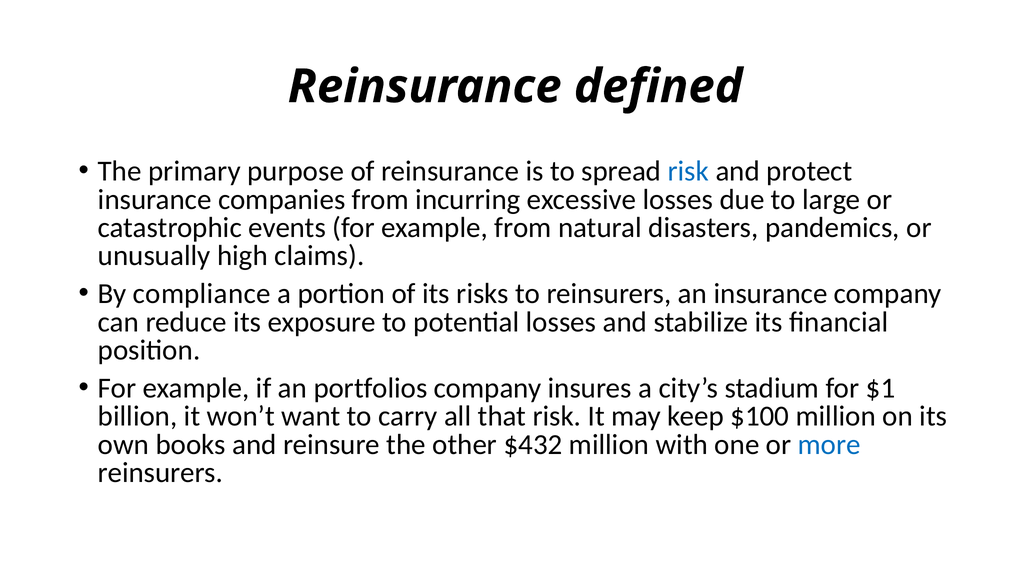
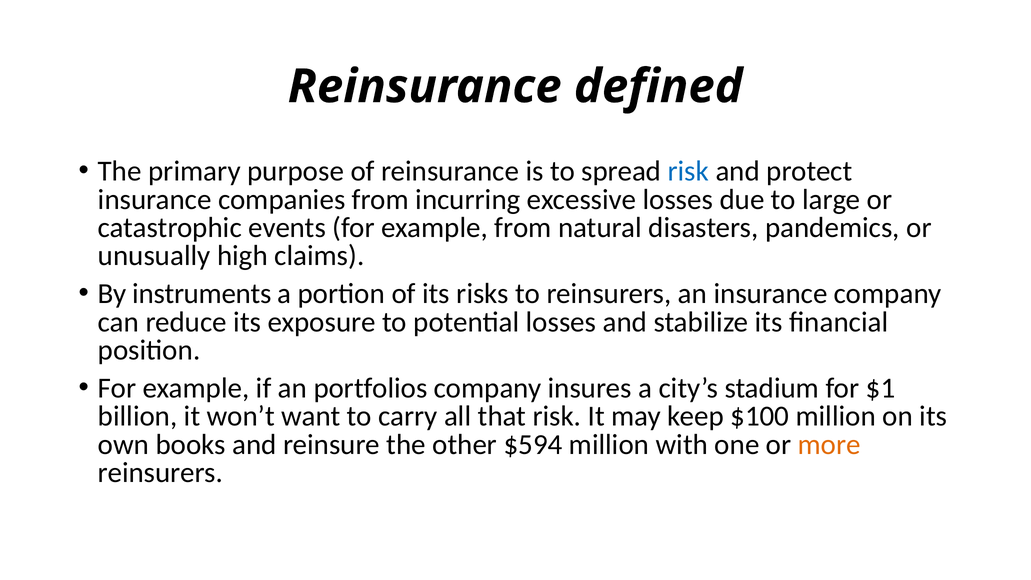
compliance: compliance -> instruments
$432: $432 -> $594
more colour: blue -> orange
